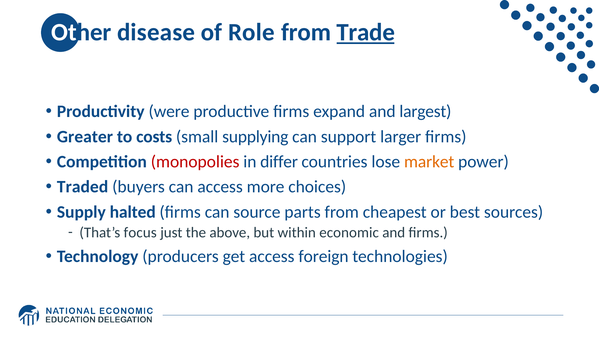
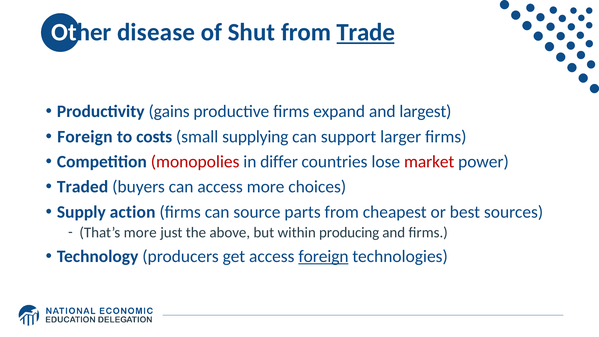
Role: Role -> Shut
were: were -> gains
Greater at (85, 137): Greater -> Foreign
market colour: orange -> red
halted: halted -> action
That’s focus: focus -> more
economic: economic -> producing
foreign at (323, 256) underline: none -> present
